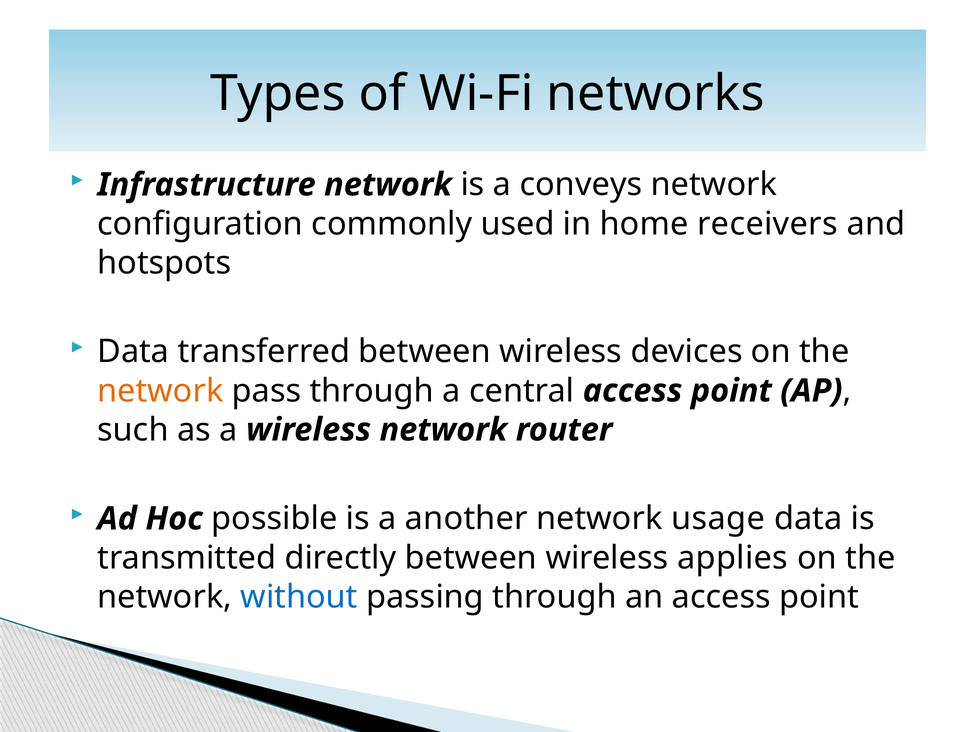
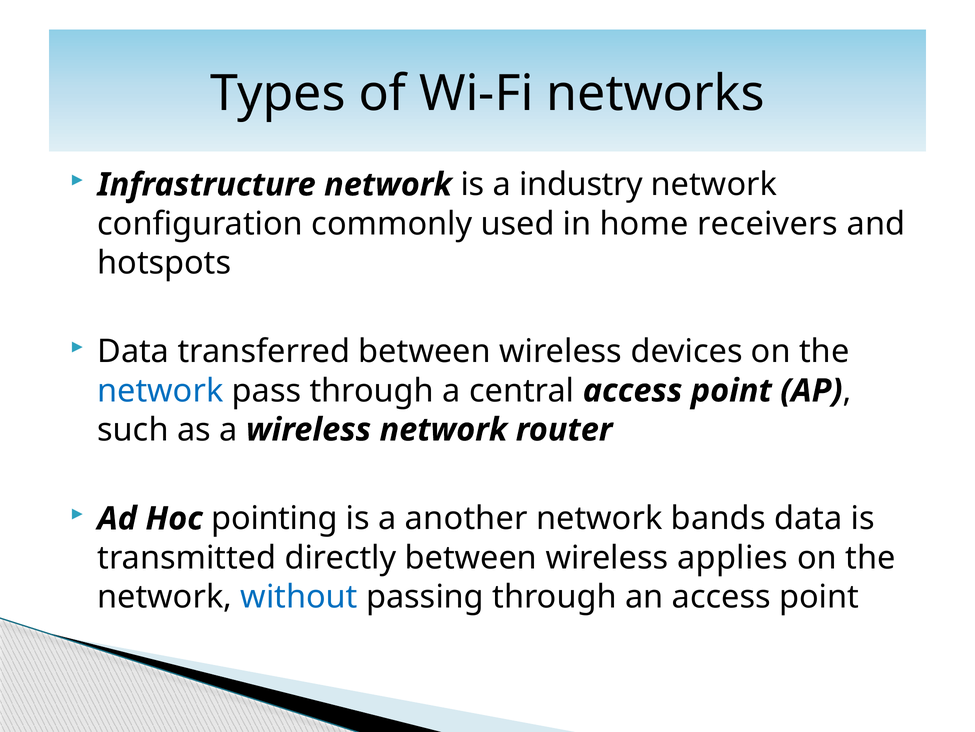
conveys: conveys -> industry
network at (160, 390) colour: orange -> blue
possible: possible -> pointing
usage: usage -> bands
